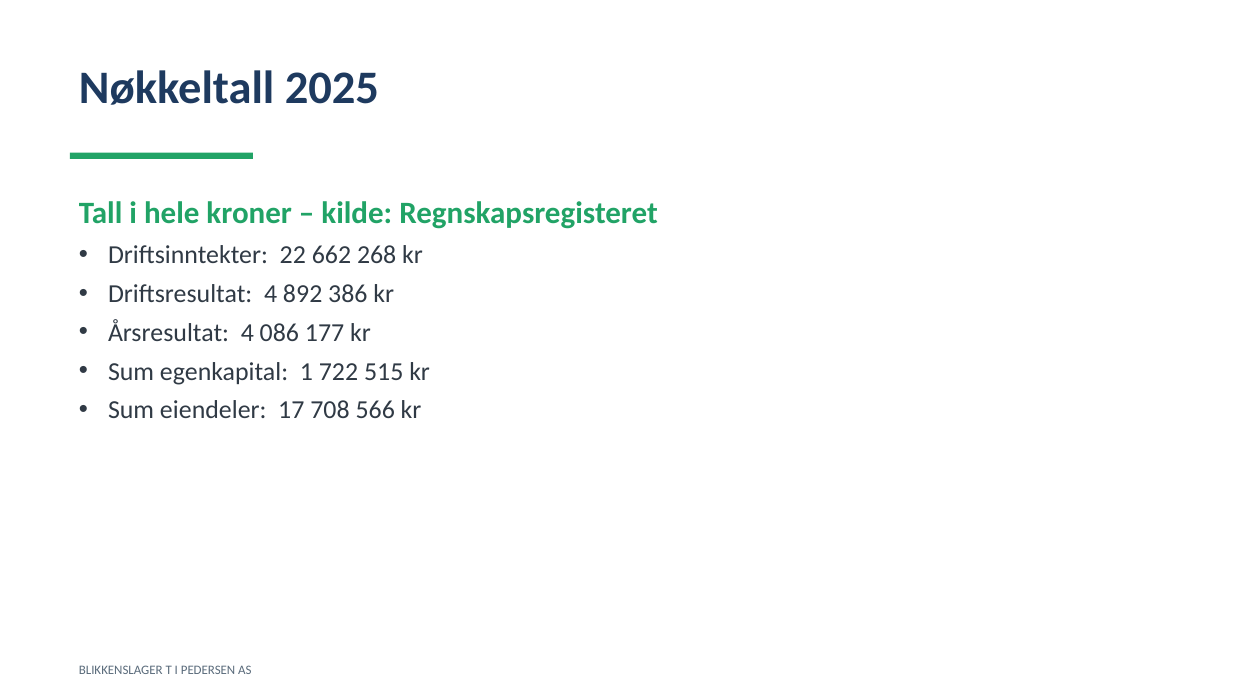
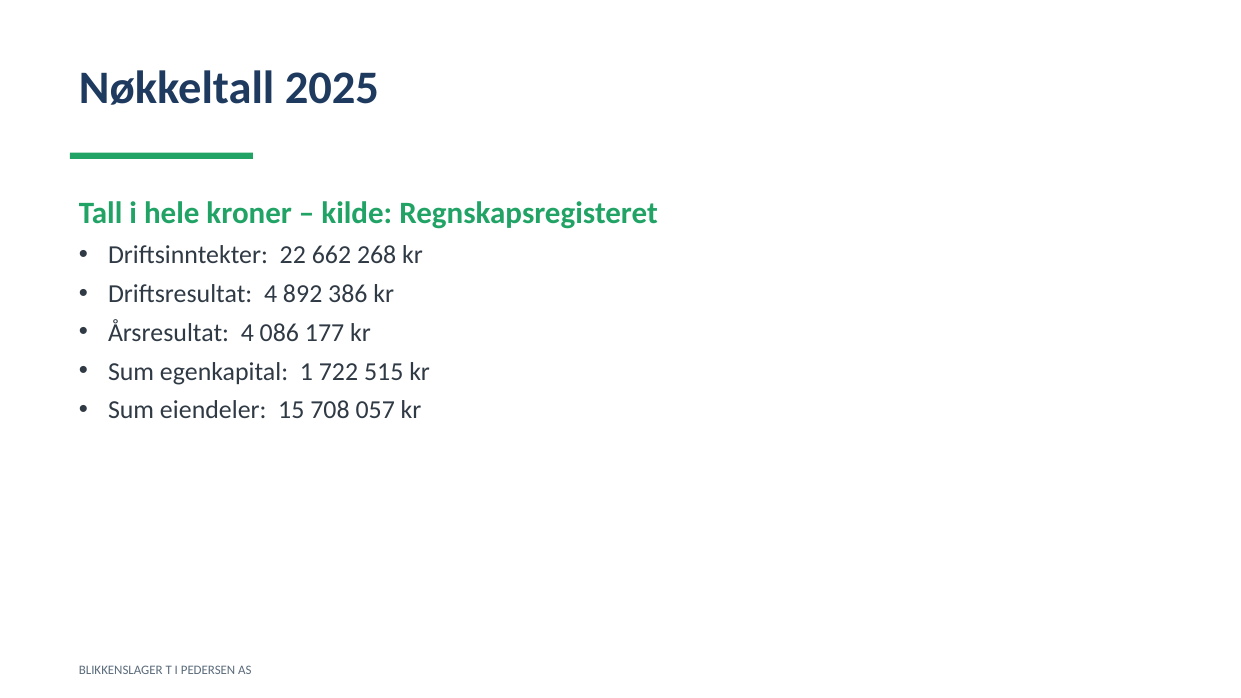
17: 17 -> 15
566: 566 -> 057
